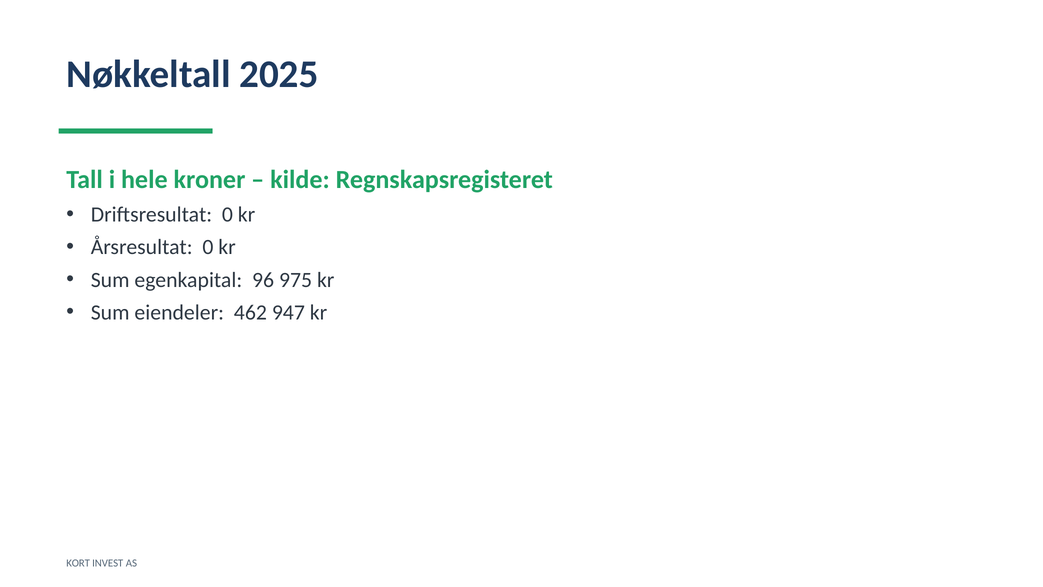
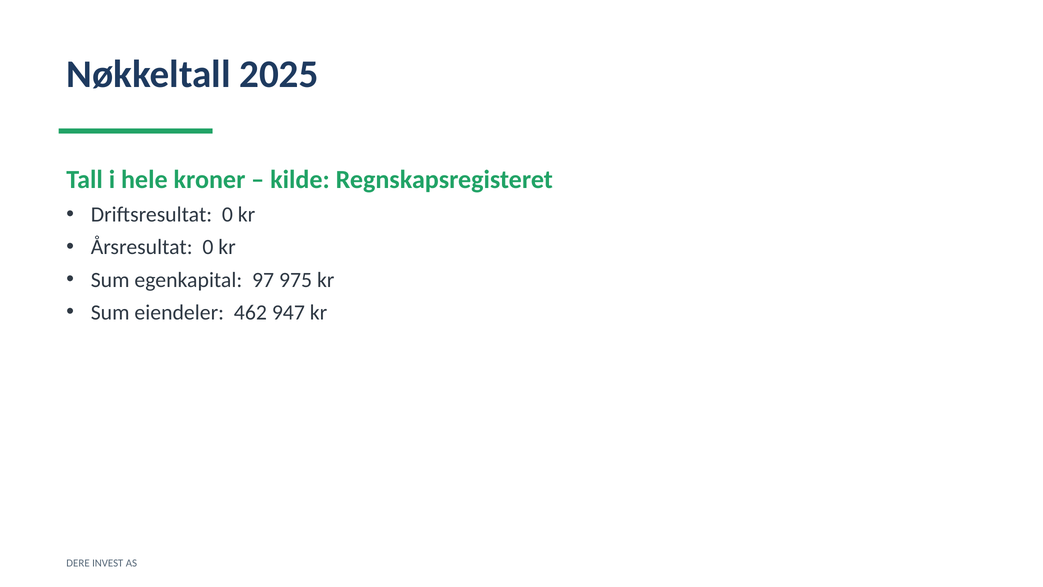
96: 96 -> 97
KORT: KORT -> DERE
